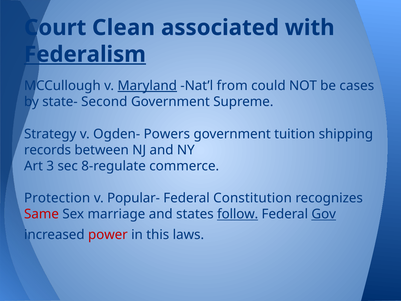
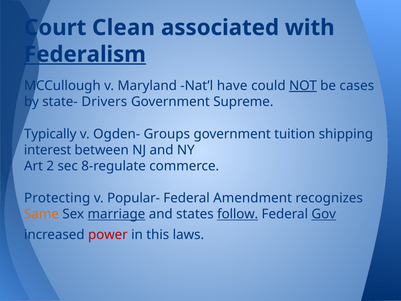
Maryland underline: present -> none
from: from -> have
NOT underline: none -> present
Second: Second -> Drivers
Strategy: Strategy -> Typically
Powers: Powers -> Groups
records: records -> interest
3: 3 -> 2
Protection: Protection -> Protecting
Constitution: Constitution -> Amendment
Same colour: red -> orange
marriage underline: none -> present
